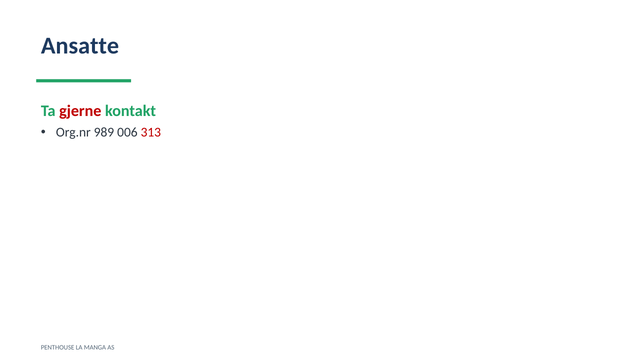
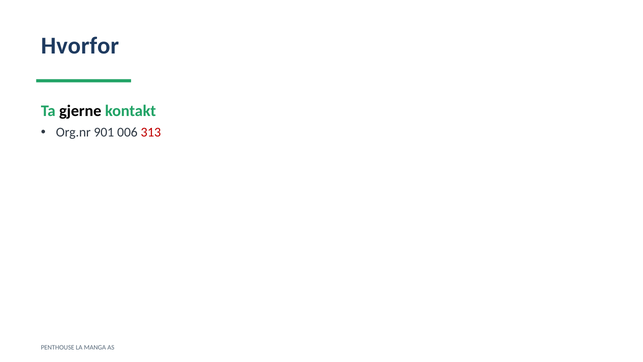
Ansatte: Ansatte -> Hvorfor
gjerne colour: red -> black
989: 989 -> 901
